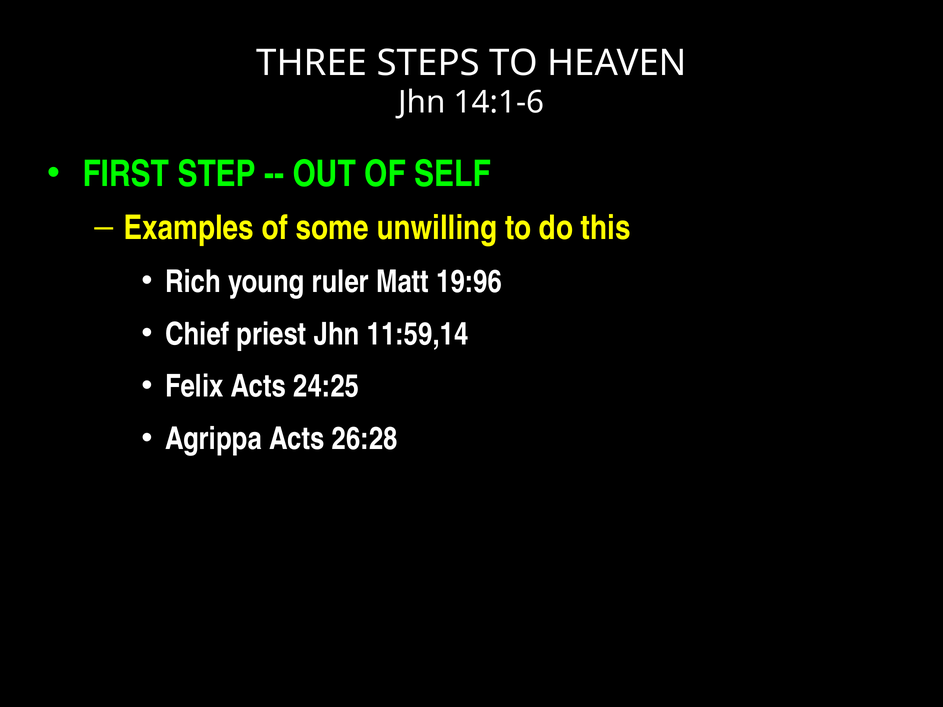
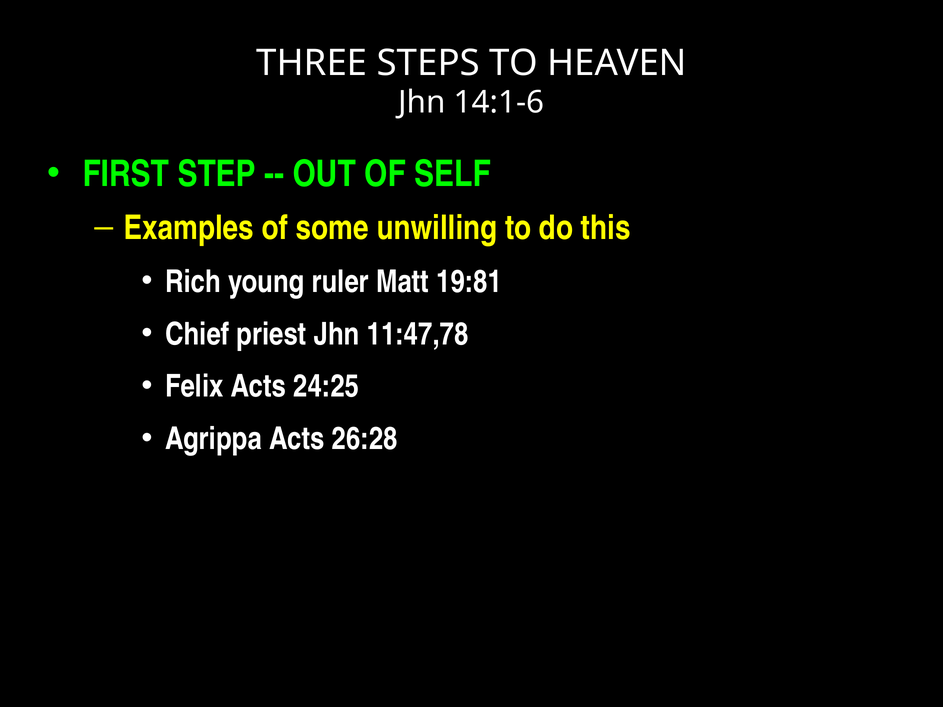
19:96: 19:96 -> 19:81
11:59,14: 11:59,14 -> 11:47,78
